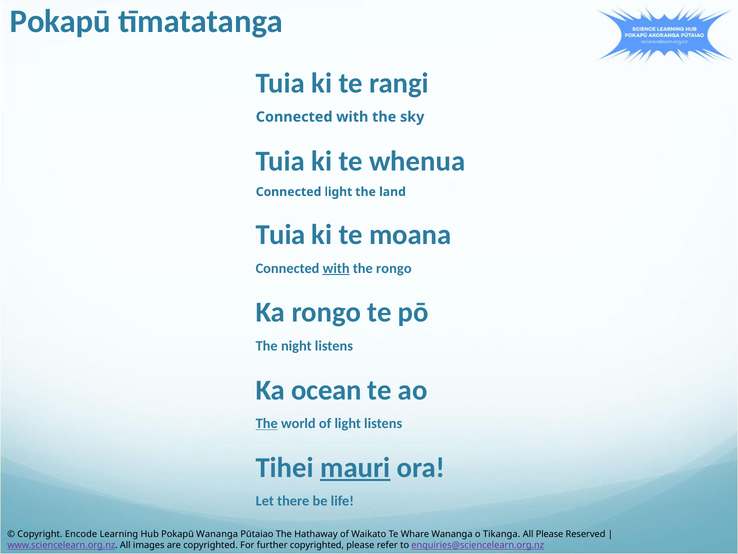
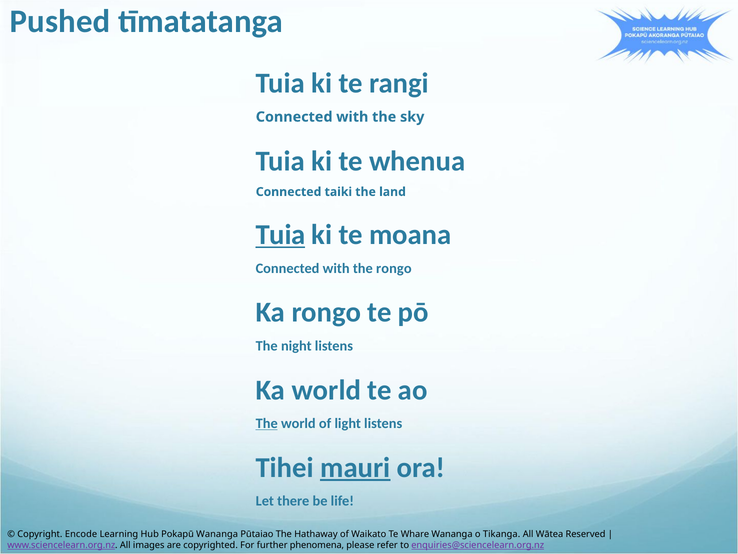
Pokapū at (60, 21): Pokapū -> Pushed
Connected light: light -> taiki
Tuia at (281, 235) underline: none -> present
with at (336, 268) underline: present -> none
Ka ocean: ocean -> world
All Please: Please -> Wātea
further copyrighted: copyrighted -> phenomena
